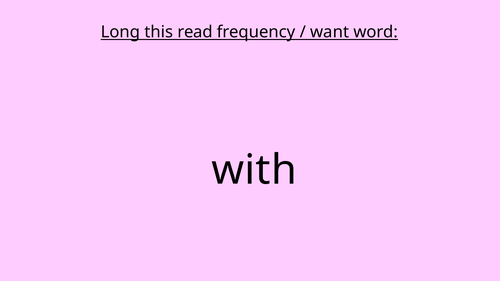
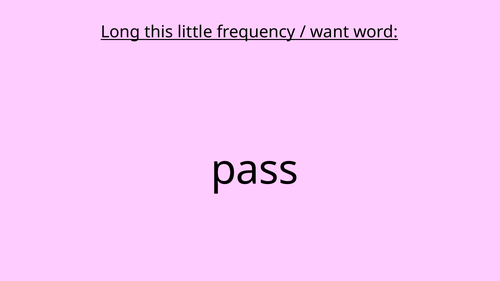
read: read -> little
with: with -> pass
